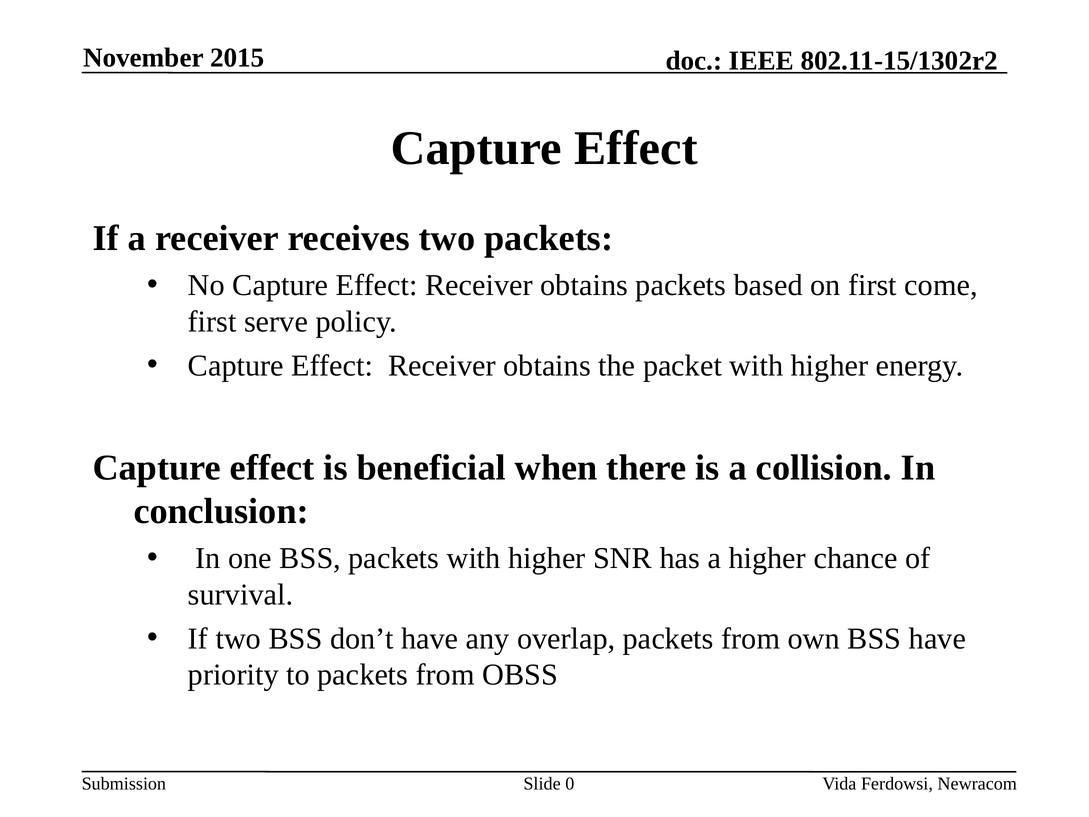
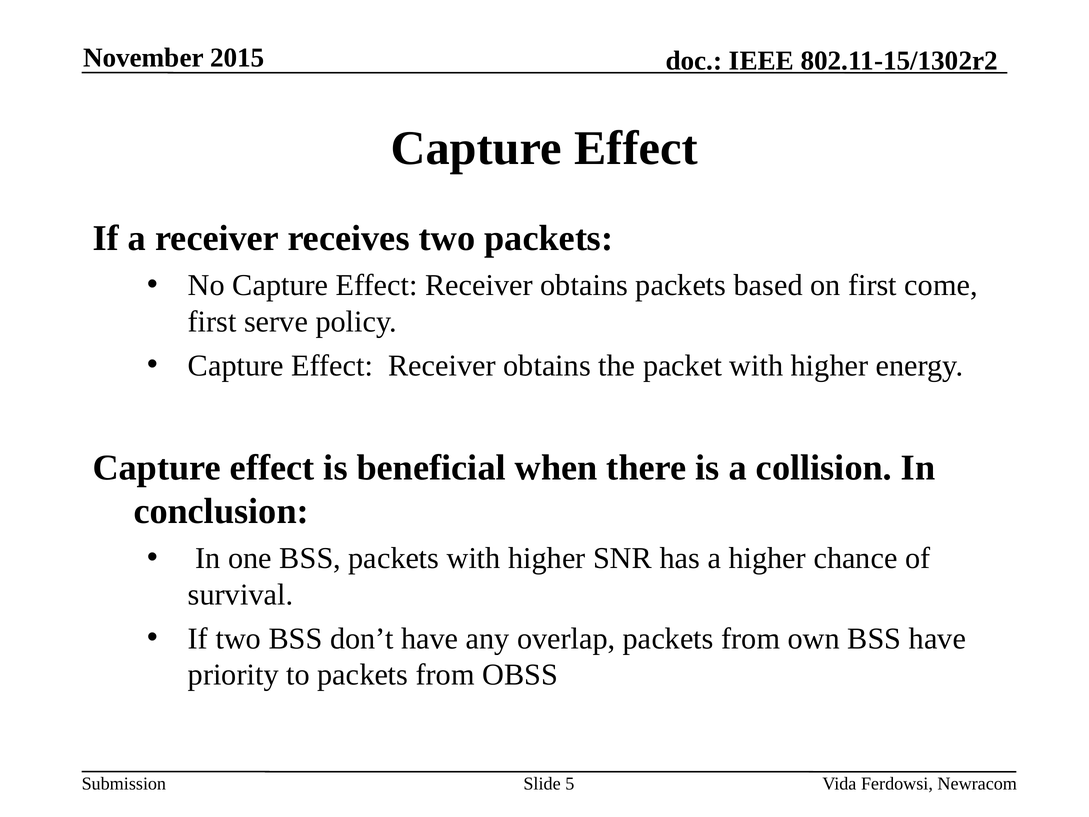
0: 0 -> 5
